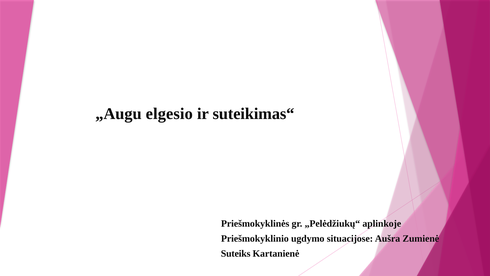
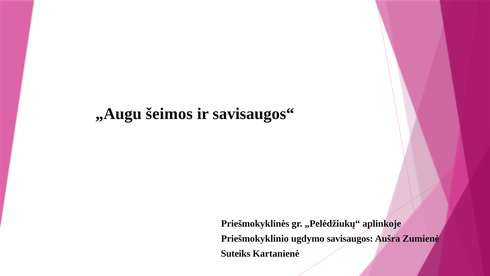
elgesio: elgesio -> šeimos
suteikimas“: suteikimas“ -> savisaugos“
situacijose: situacijose -> savisaugos
